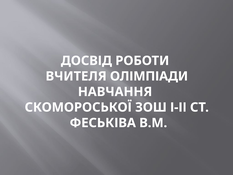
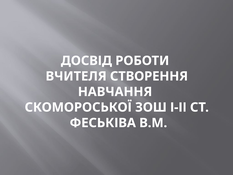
ОЛІМПІАДИ: ОЛІМПІАДИ -> СТВОРЕННЯ
